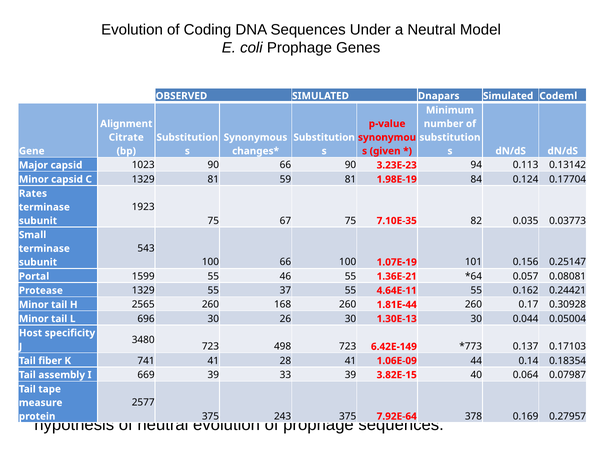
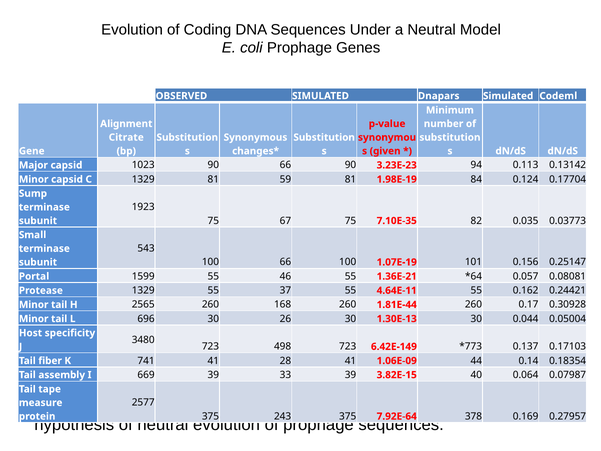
Rates: Rates -> Sump
